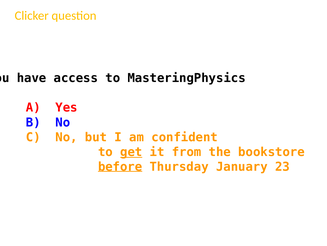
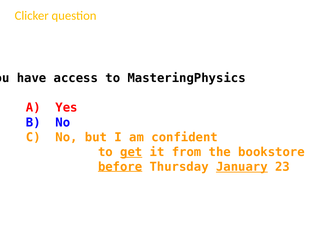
January underline: none -> present
